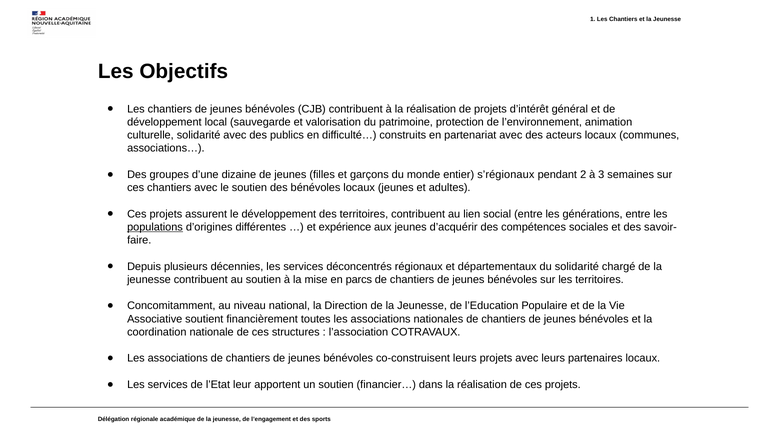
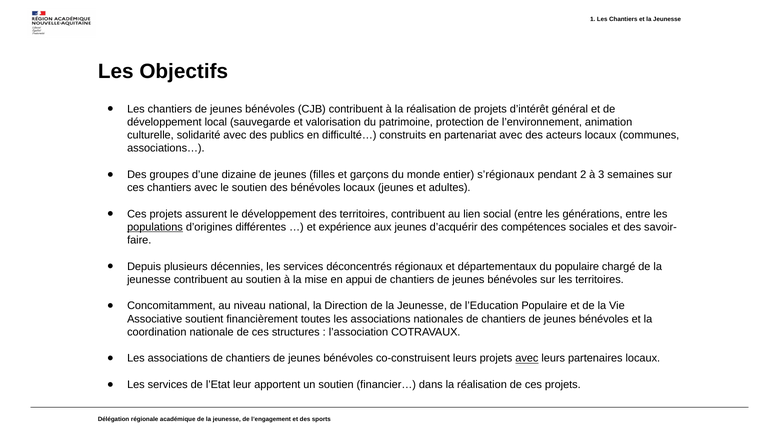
du solidarité: solidarité -> populaire
parcs: parcs -> appui
avec at (527, 359) underline: none -> present
